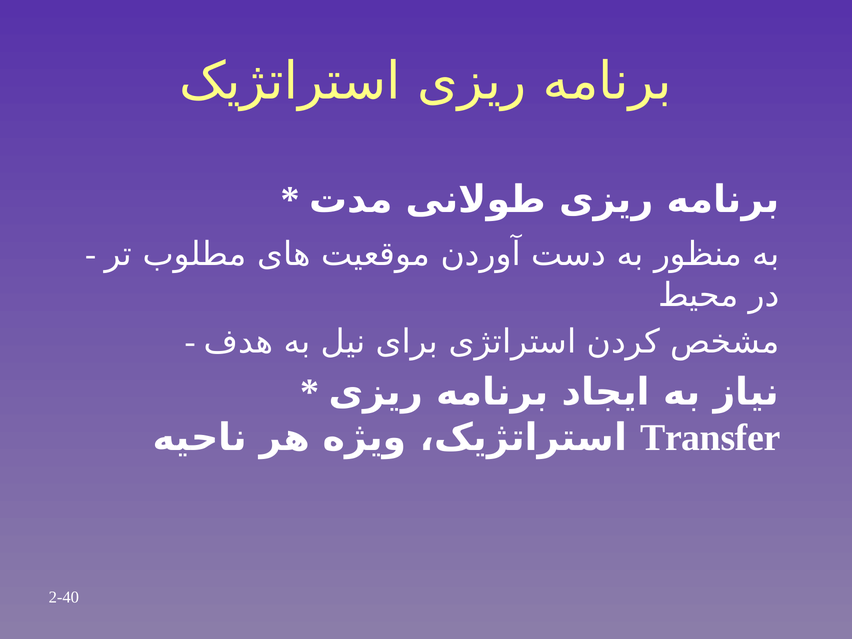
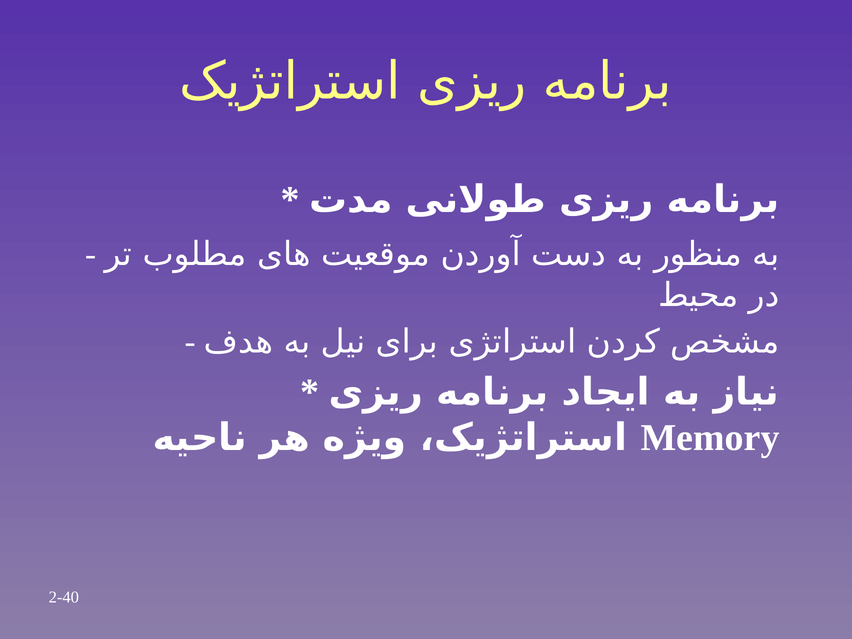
Transfer: Transfer -> Memory
